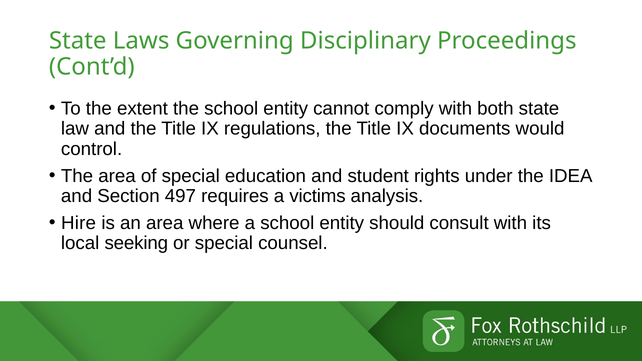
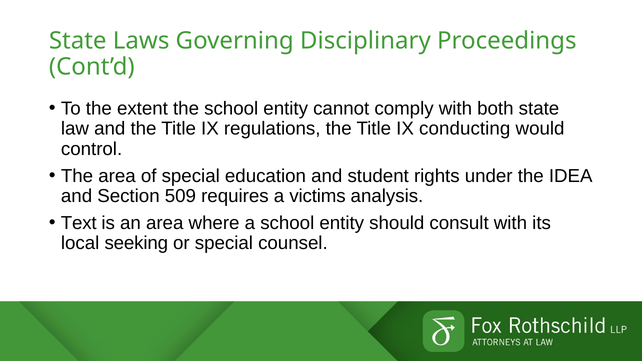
documents: documents -> conducting
497: 497 -> 509
Hire: Hire -> Text
